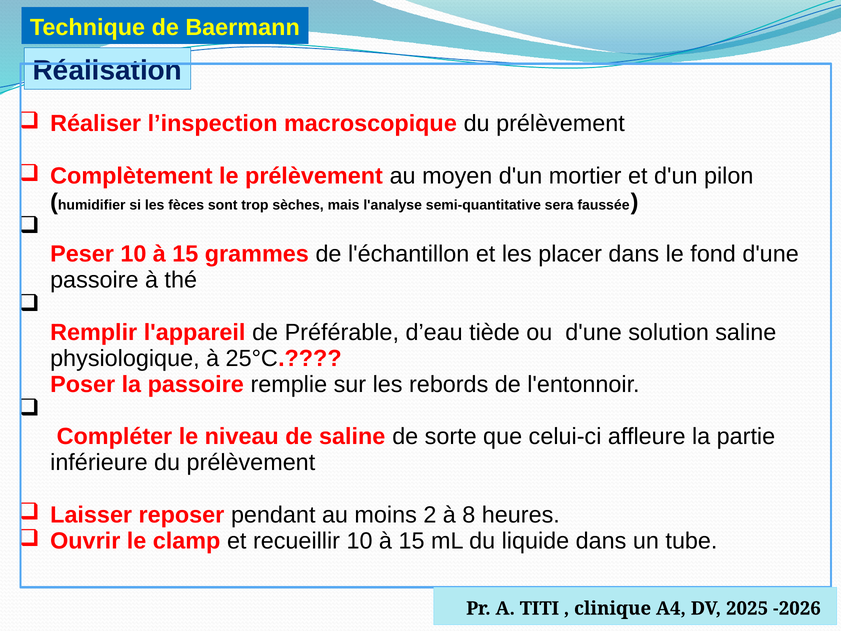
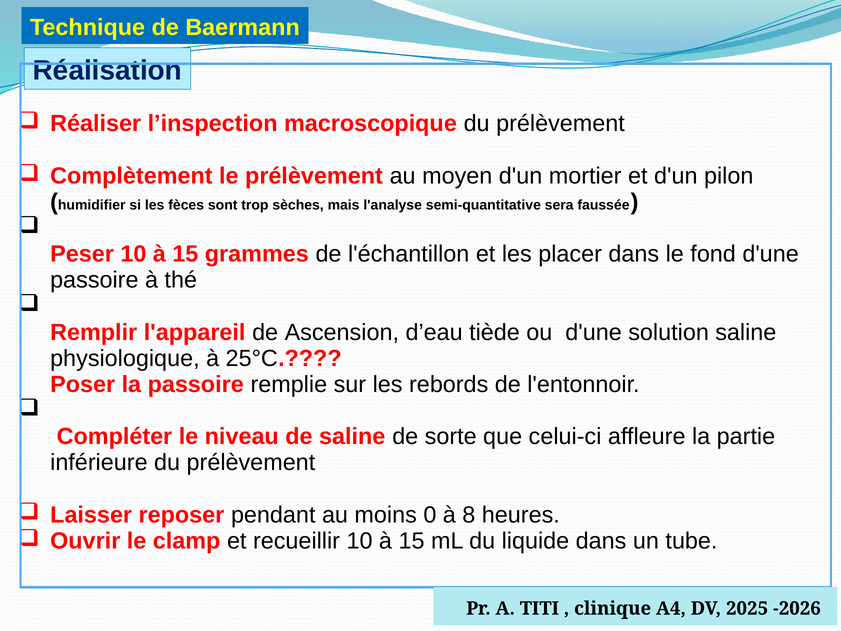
Préférable: Préférable -> Ascension
2: 2 -> 0
